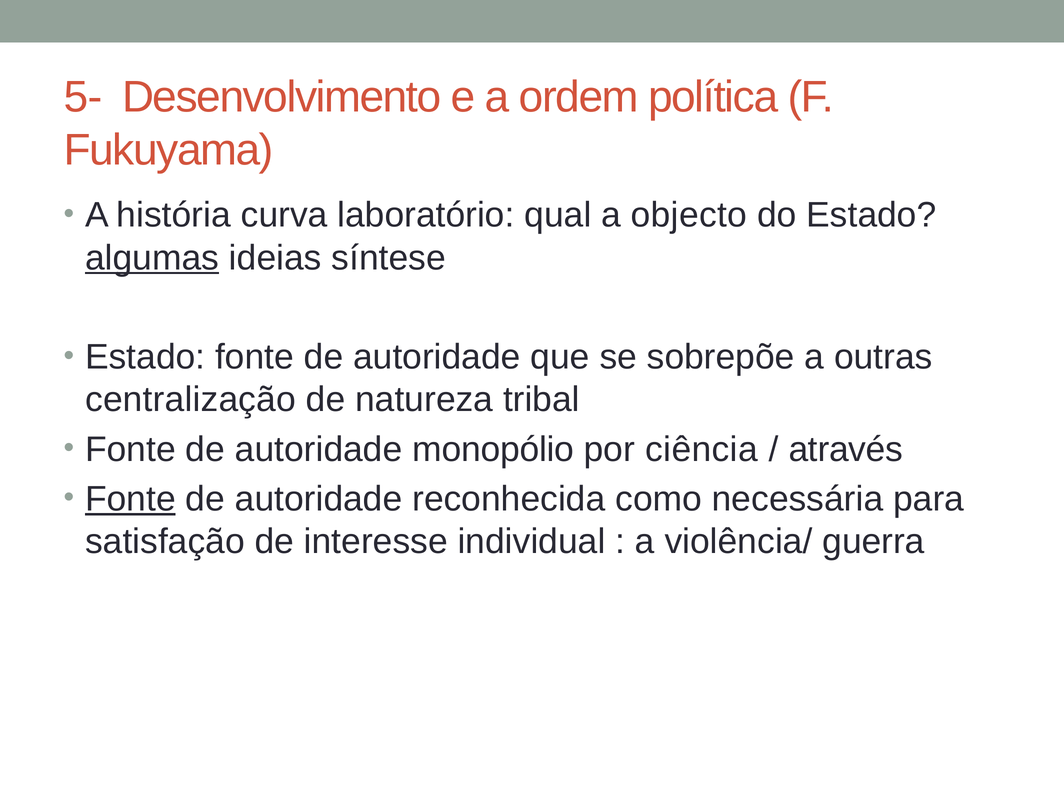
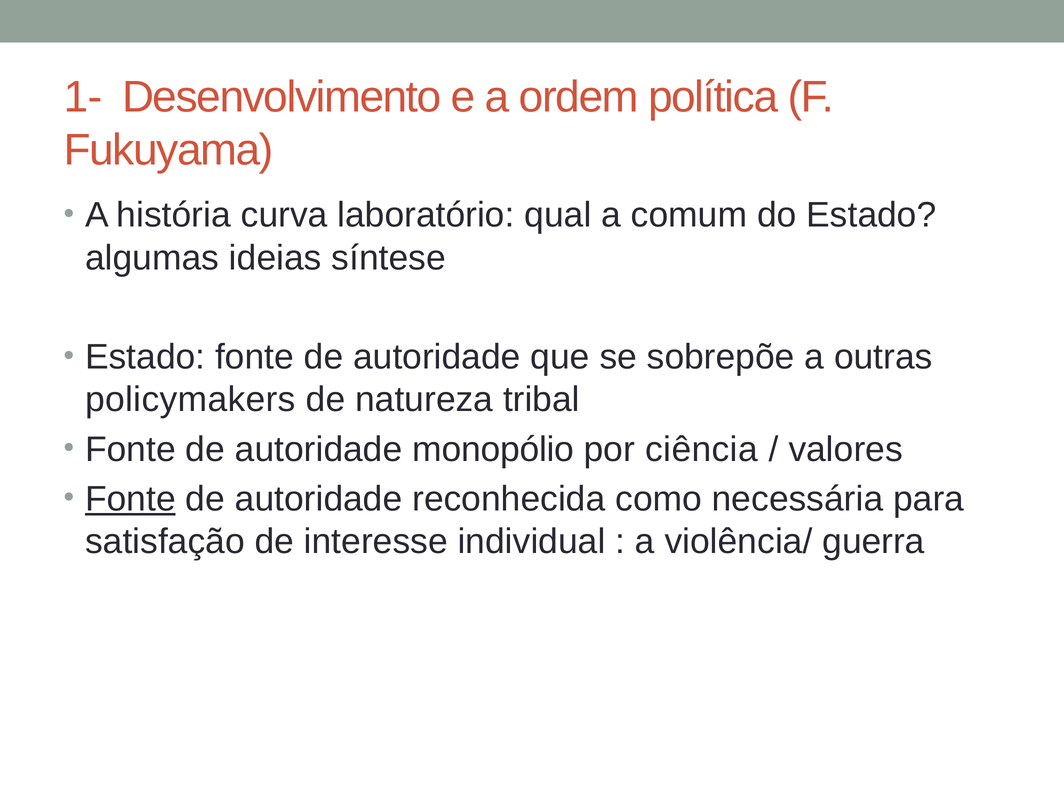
5-: 5- -> 1-
objecto: objecto -> comum
algumas underline: present -> none
centralização: centralização -> policymakers
através: através -> valores
